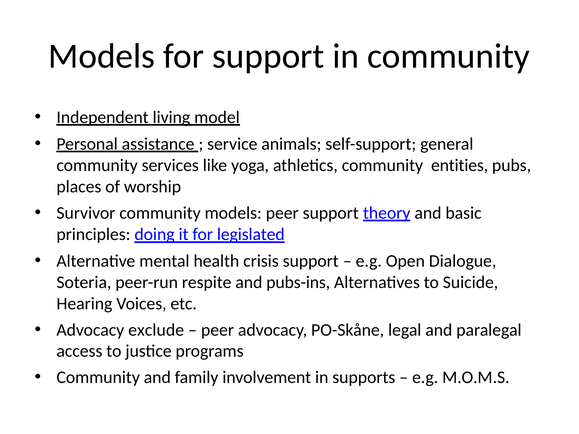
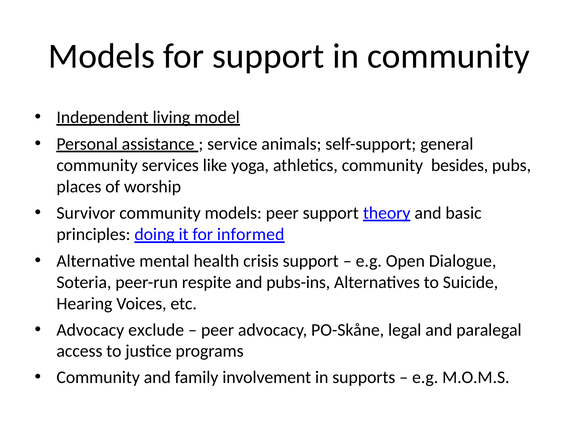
entities: entities -> besides
legislated: legislated -> informed
